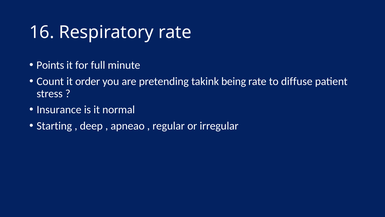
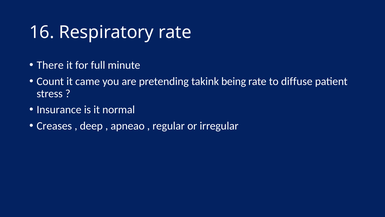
Points: Points -> There
order: order -> came
Starting: Starting -> Creases
